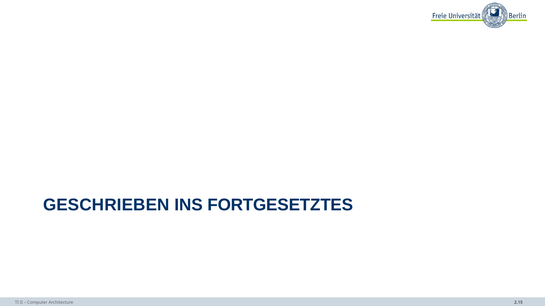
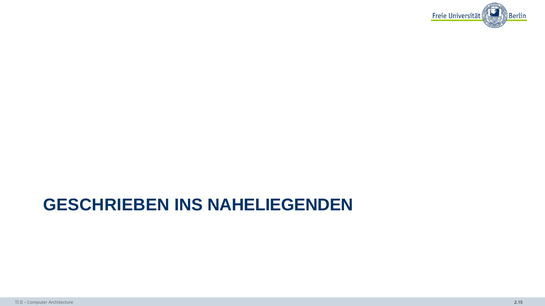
FORTGESETZTES: FORTGESETZTES -> NAHELIEGENDEN
